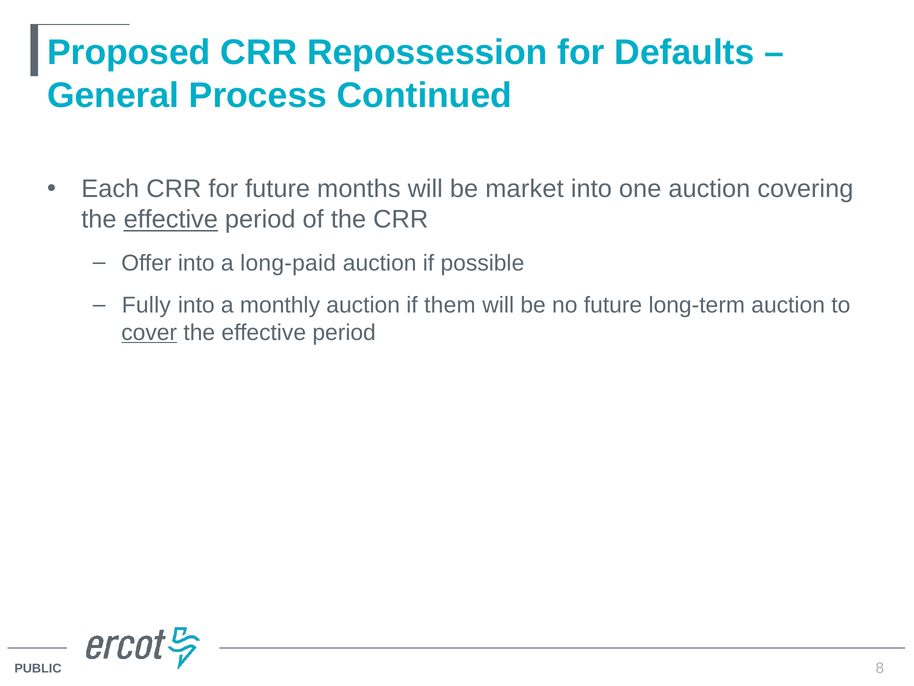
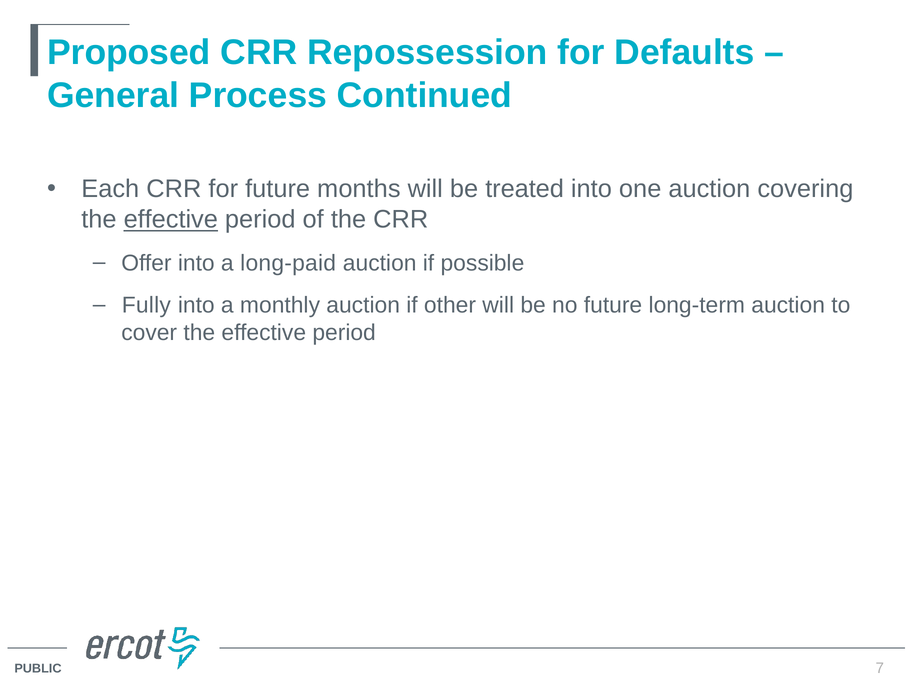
market: market -> treated
them: them -> other
cover underline: present -> none
8: 8 -> 7
